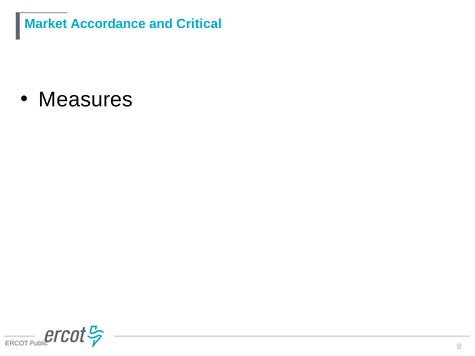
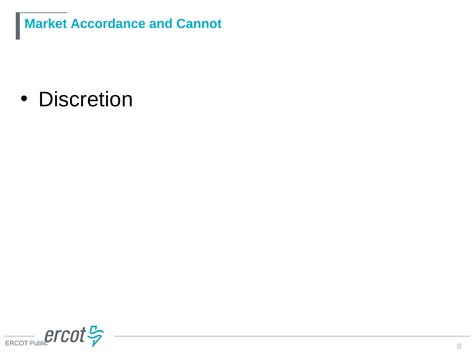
Critical: Critical -> Cannot
Measures: Measures -> Discretion
